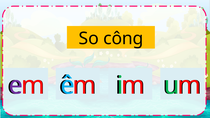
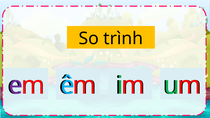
công: công -> trình
